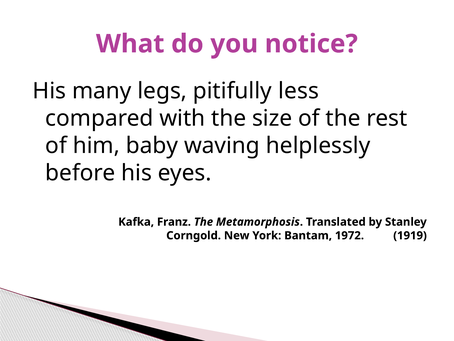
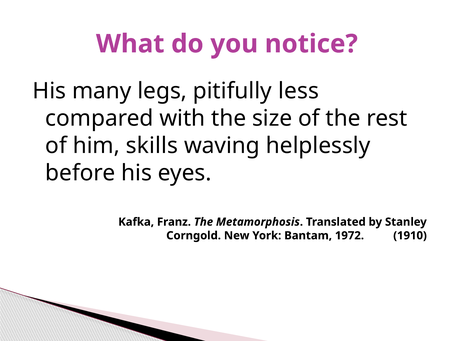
baby: baby -> skills
1919: 1919 -> 1910
